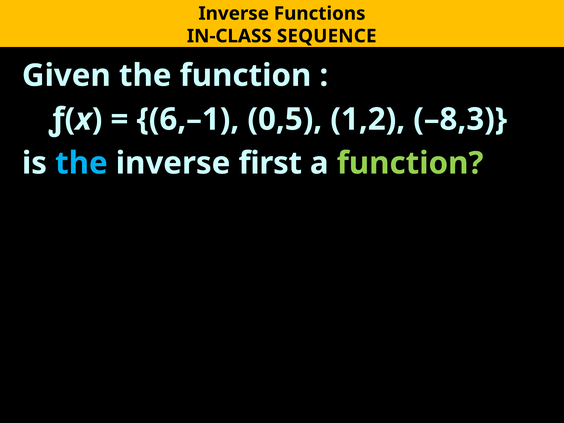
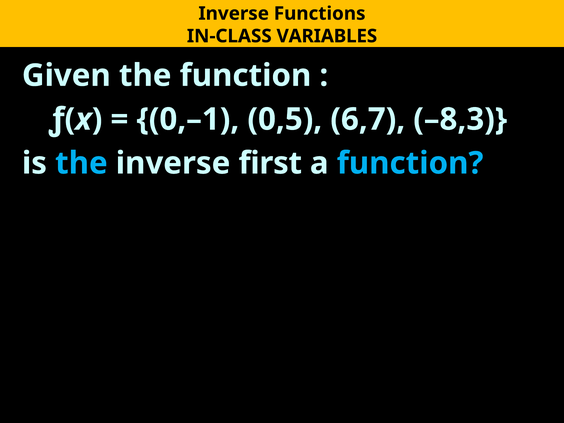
SEQUENCE: SEQUENCE -> VARIABLES
6,–1: 6,–1 -> 0,–1
1,2: 1,2 -> 6,7
function at (410, 163) colour: light green -> light blue
